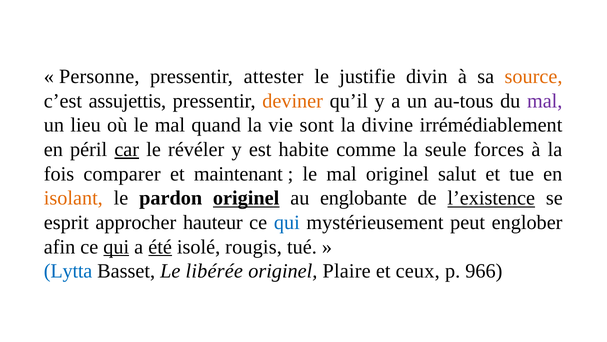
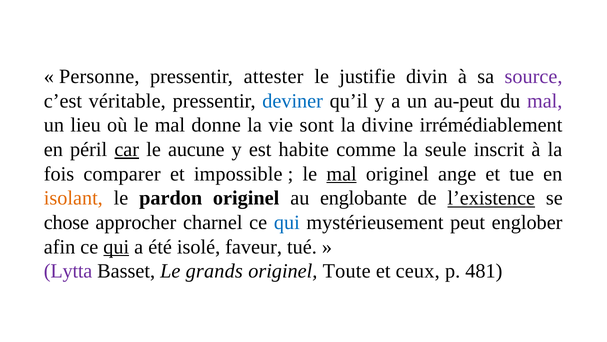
source colour: orange -> purple
assujettis: assujettis -> véritable
deviner colour: orange -> blue
au-tous: au-tous -> au-peut
quand: quand -> donne
révéler: révéler -> aucune
forces: forces -> inscrit
maintenant: maintenant -> impossible
mal at (342, 174) underline: none -> present
salut: salut -> ange
originel at (246, 198) underline: present -> none
esprit: esprit -> chose
hauteur: hauteur -> charnel
été underline: present -> none
rougis: rougis -> faveur
Lytta colour: blue -> purple
libérée: libérée -> grands
Plaire: Plaire -> Toute
966: 966 -> 481
